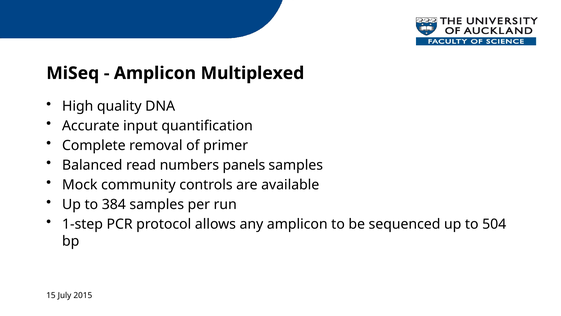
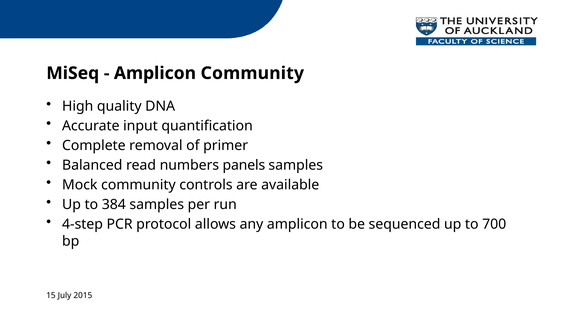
Amplicon Multiplexed: Multiplexed -> Community
1-step: 1-step -> 4-step
504: 504 -> 700
